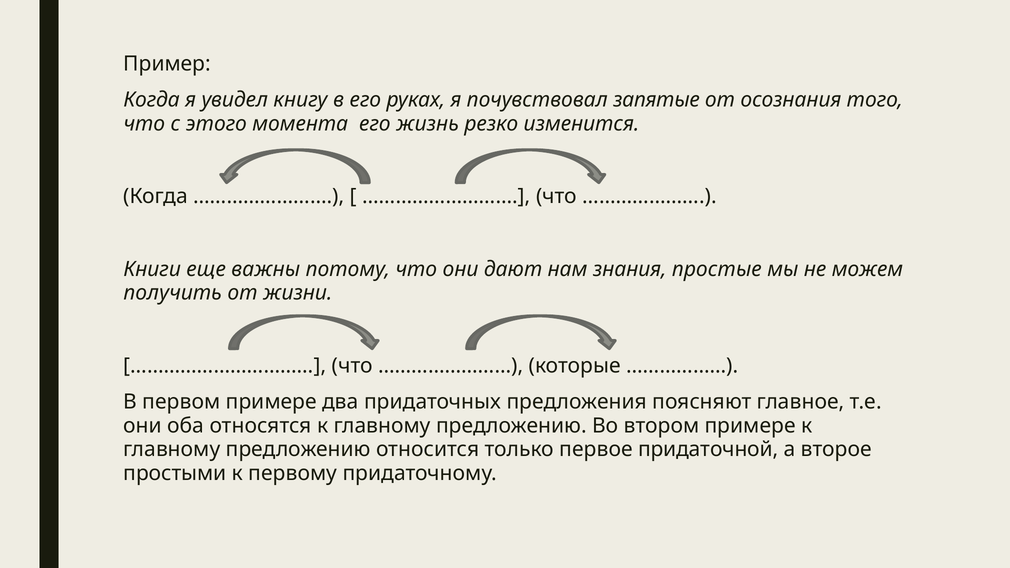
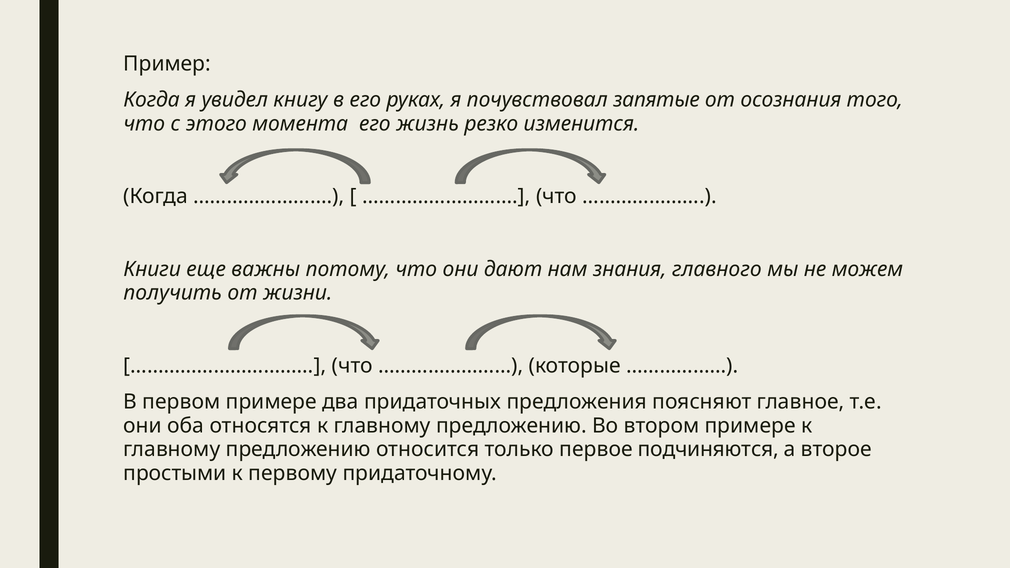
простые: простые -> главного
придаточной: придаточной -> подчиняются
